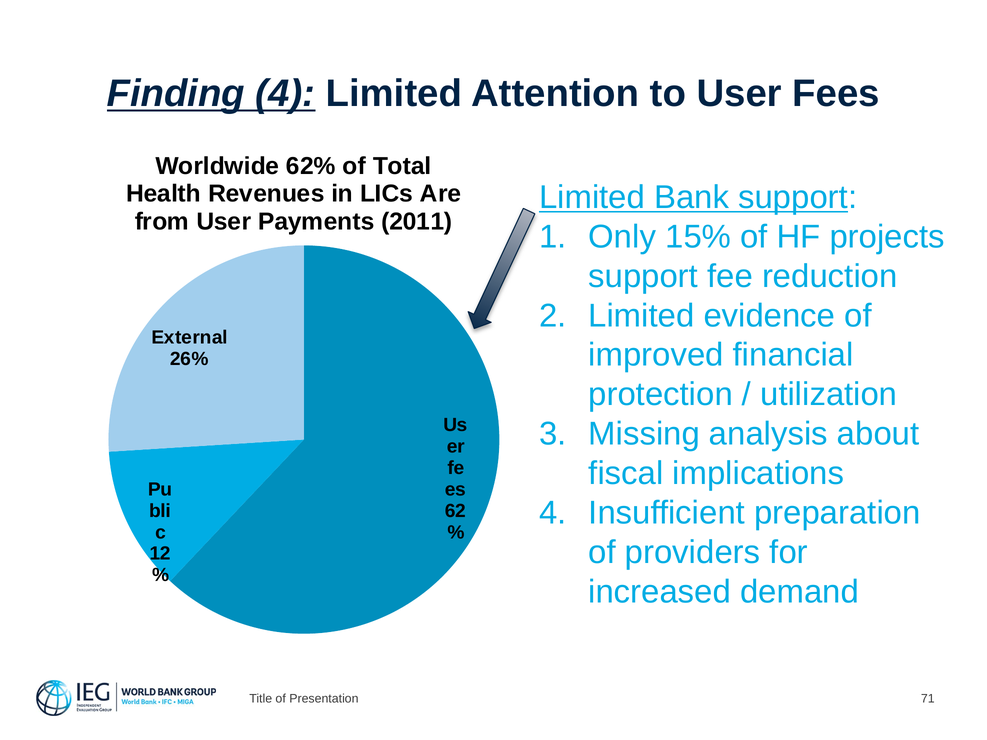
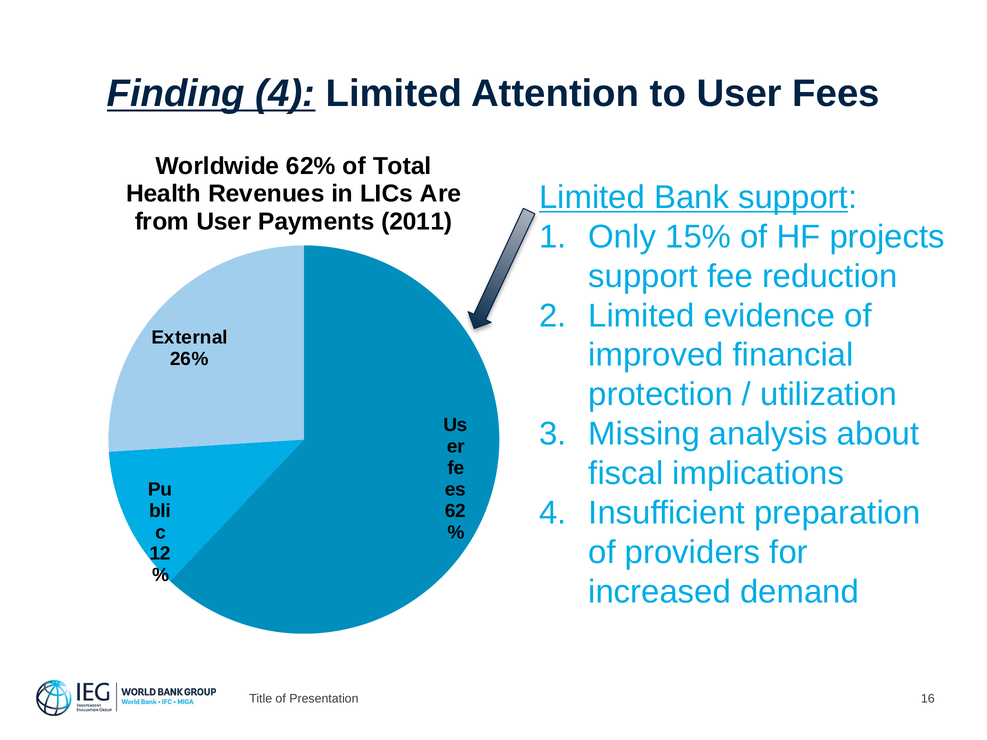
71: 71 -> 16
